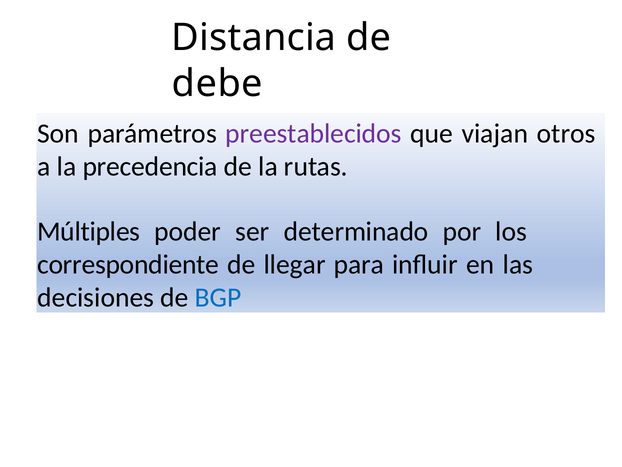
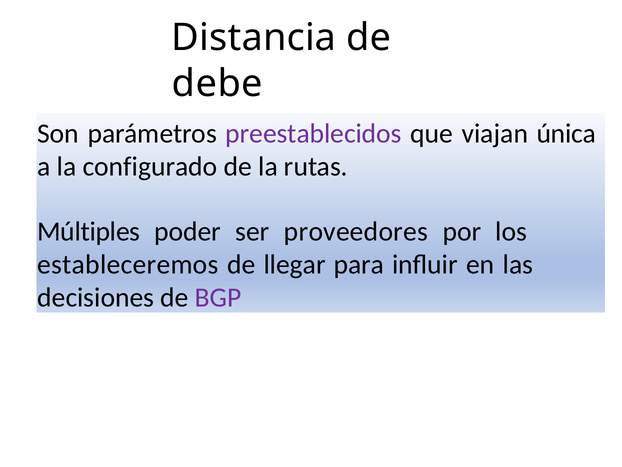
otros: otros -> única
precedencia: precedencia -> configurado
determinado: determinado -> proveedores
correspondiente: correspondiente -> estableceremos
BGP colour: blue -> purple
